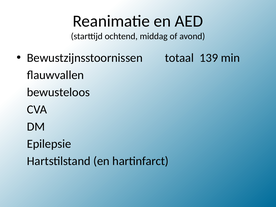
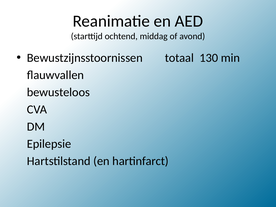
139: 139 -> 130
